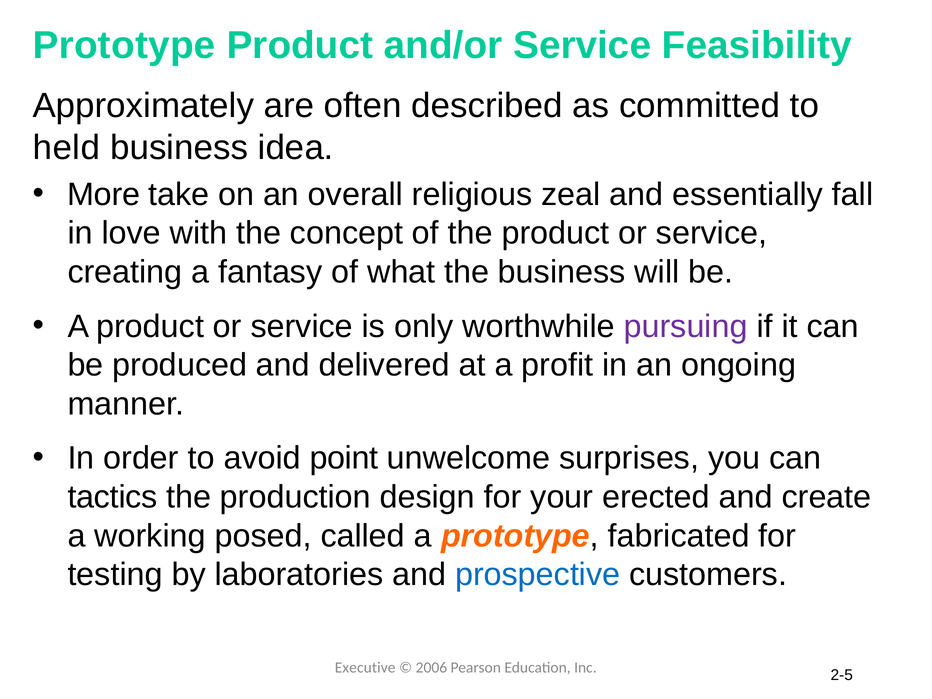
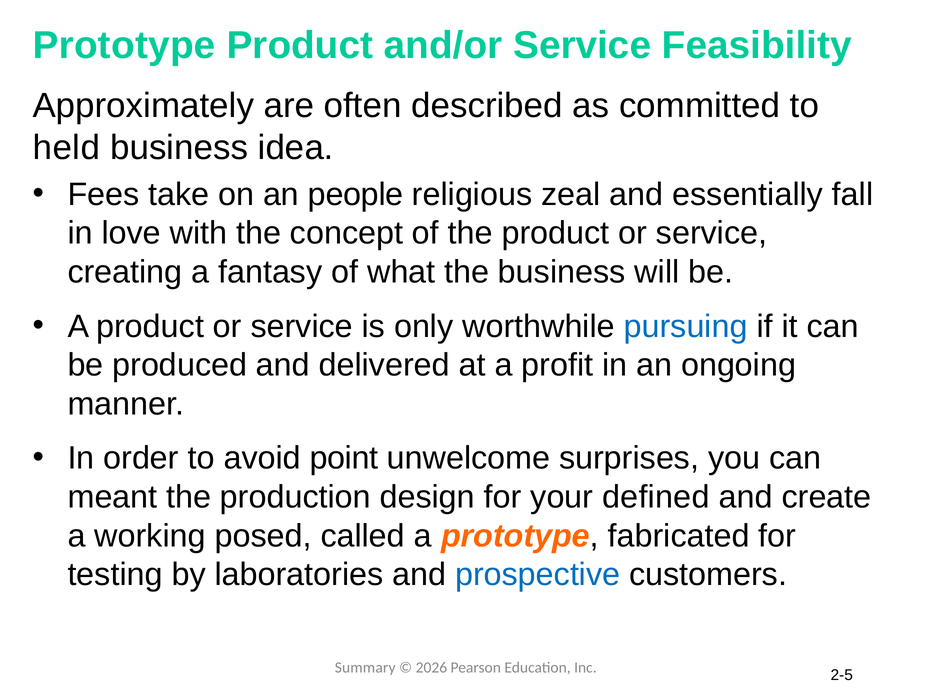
More: More -> Fees
overall: overall -> people
pursuing colour: purple -> blue
tactics: tactics -> meant
erected: erected -> defined
Executive: Executive -> Summary
2006: 2006 -> 2026
